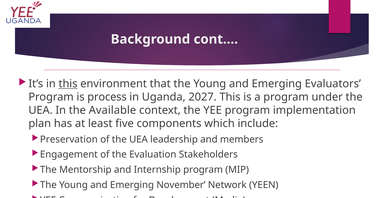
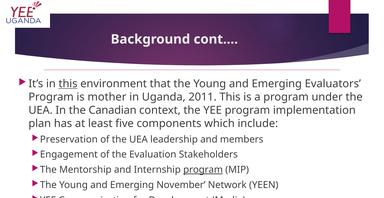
process: process -> mother
2027: 2027 -> 2011
Available: Available -> Canadian
program at (203, 170) underline: none -> present
